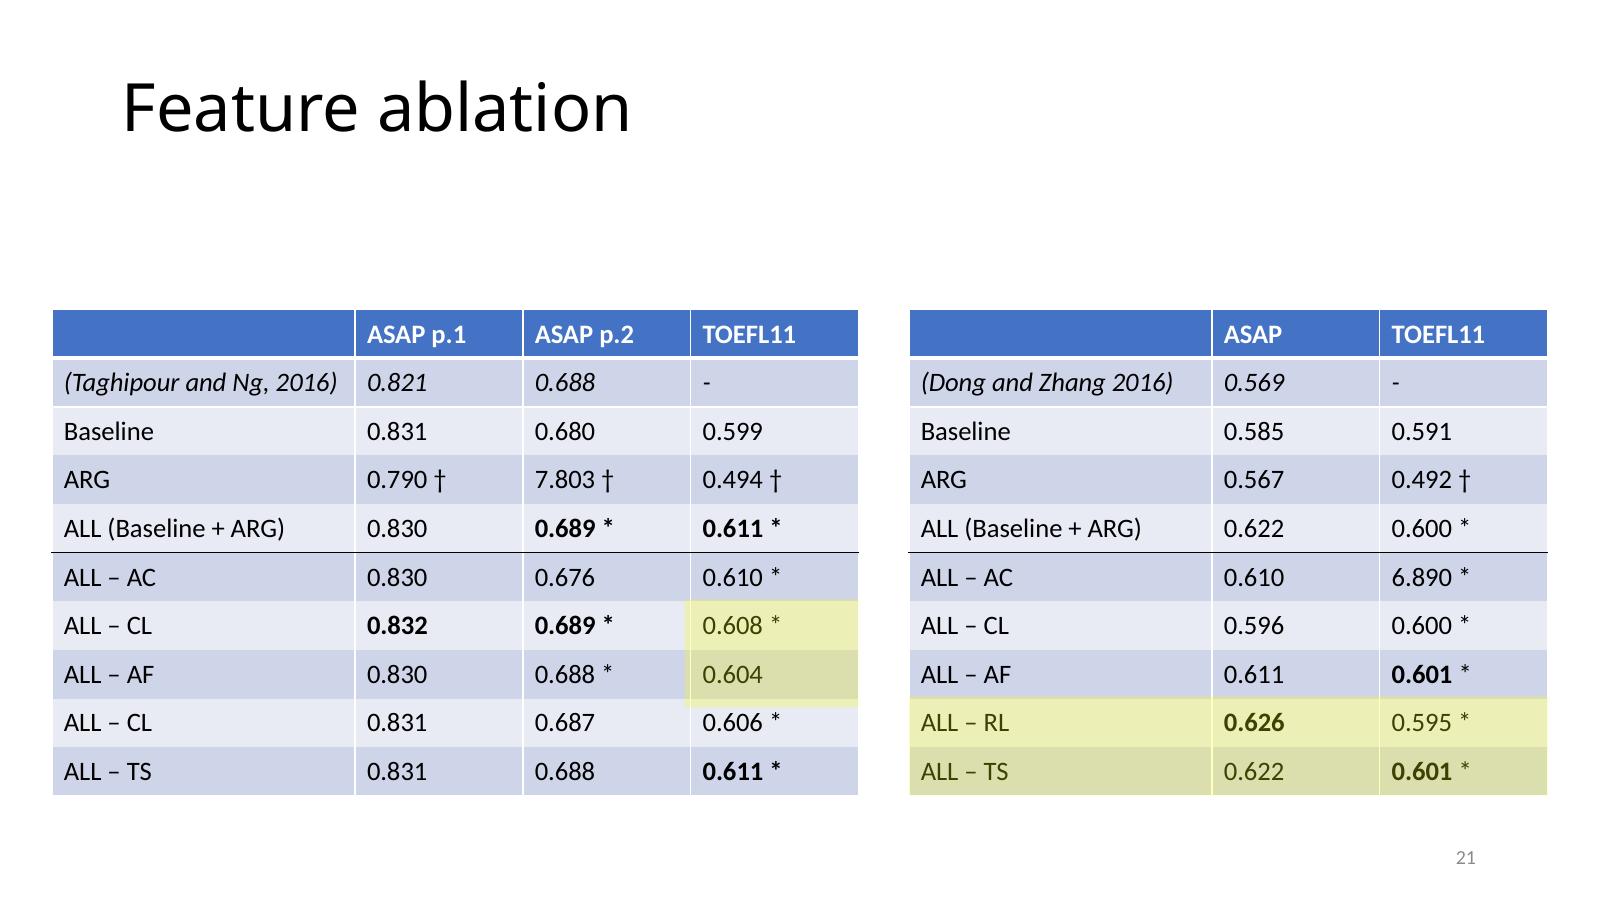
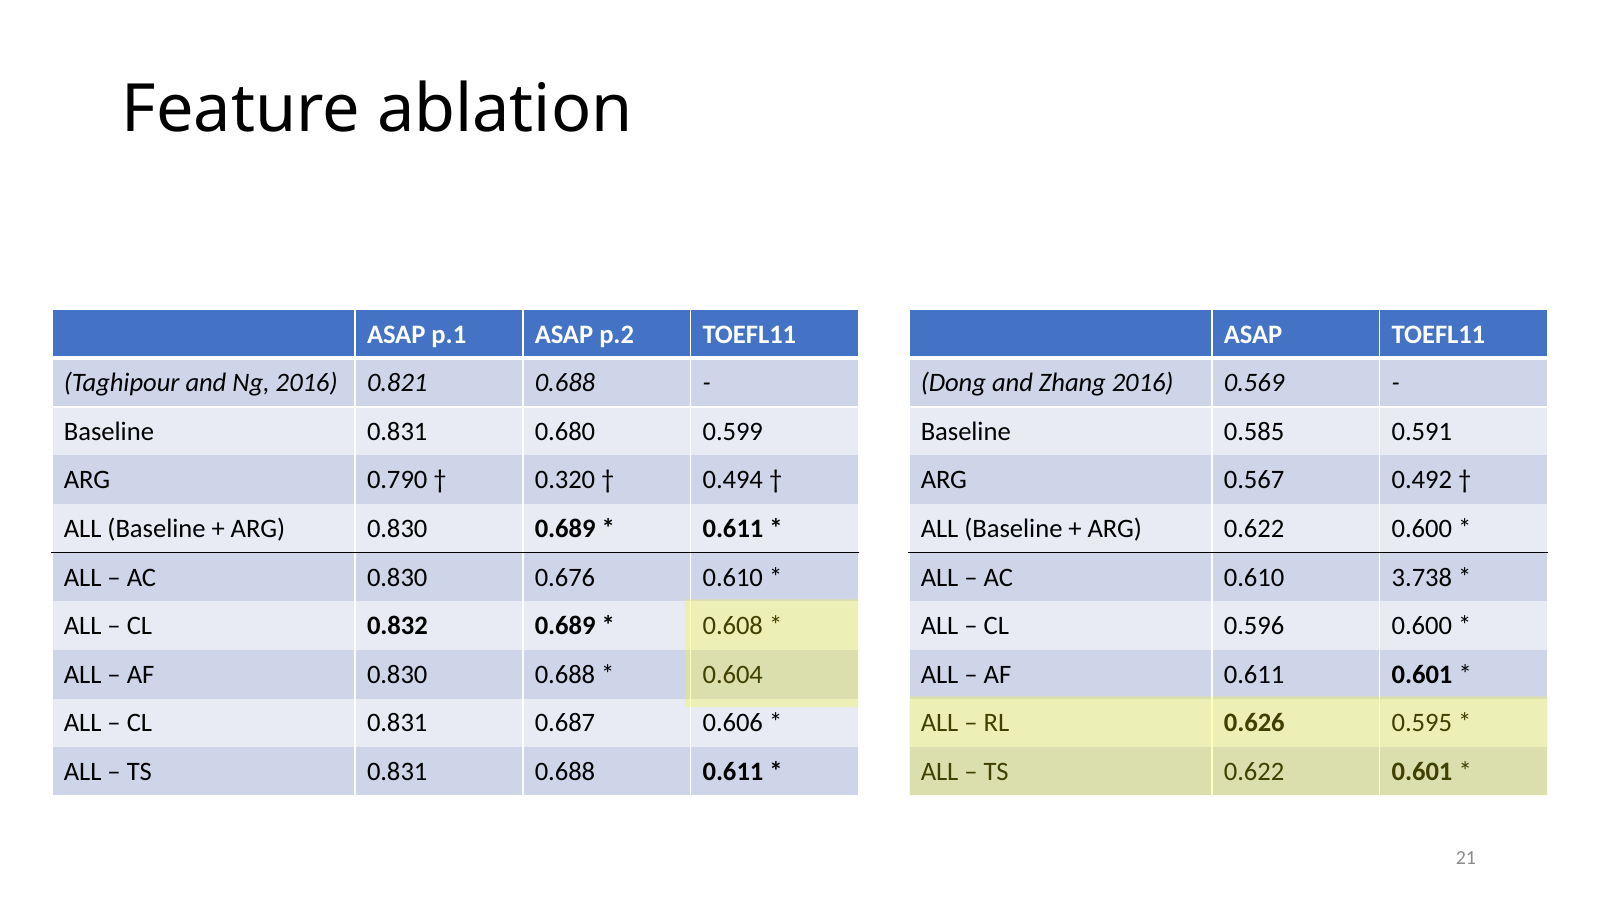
7.803: 7.803 -> 0.320
6.890: 6.890 -> 3.738
